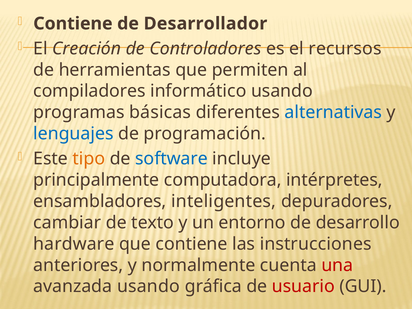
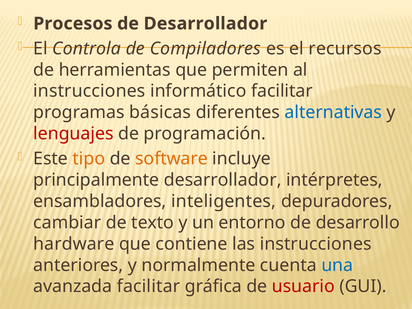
Contiene at (73, 24): Contiene -> Procesos
Creación: Creación -> Controla
Controladores: Controladores -> Compiladores
compiladores at (89, 91): compiladores -> instrucciones
informático usando: usando -> facilitar
lenguajes colour: blue -> red
software colour: blue -> orange
principalmente computadora: computadora -> desarrollador
una colour: red -> blue
avanzada usando: usando -> facilitar
